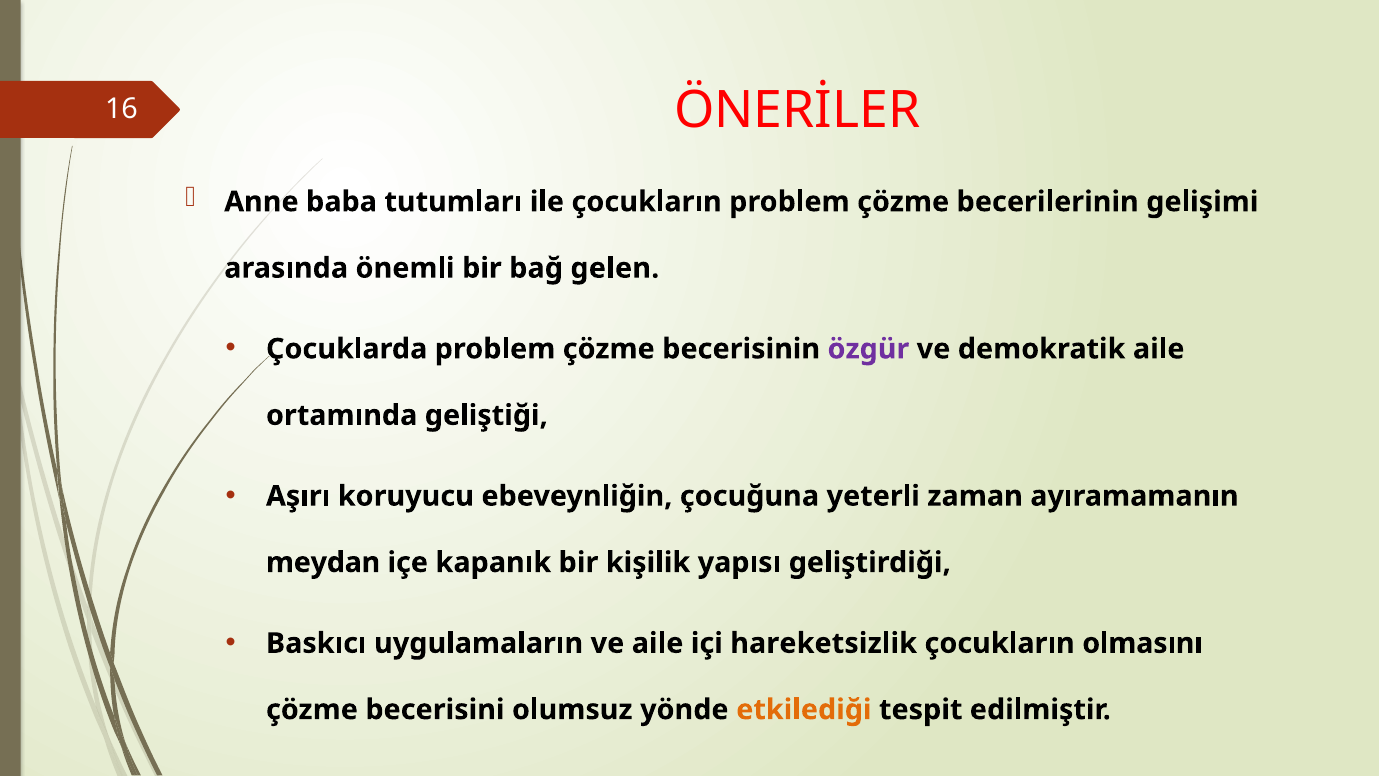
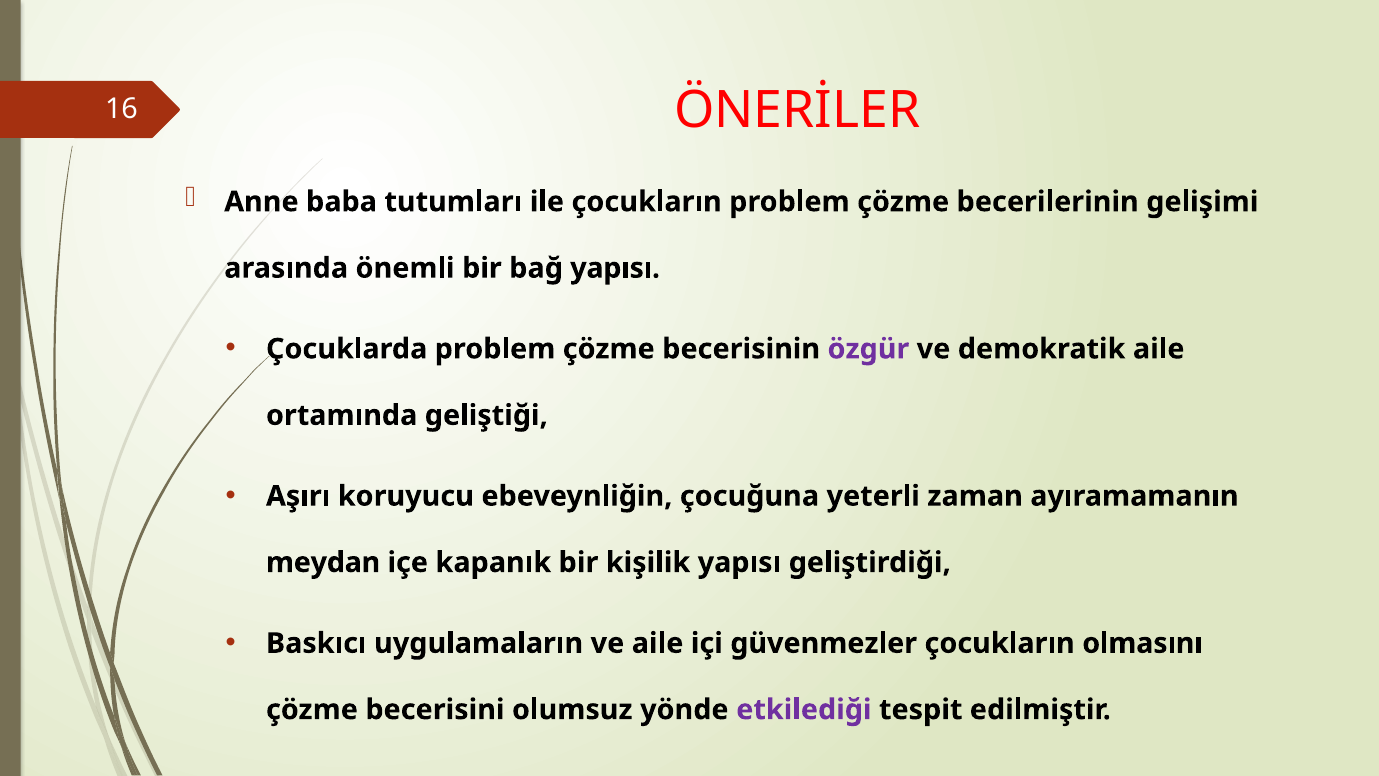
bağ gelen: gelen -> yapısı
hareketsizlik: hareketsizlik -> güvenmezler
etkilediği colour: orange -> purple
